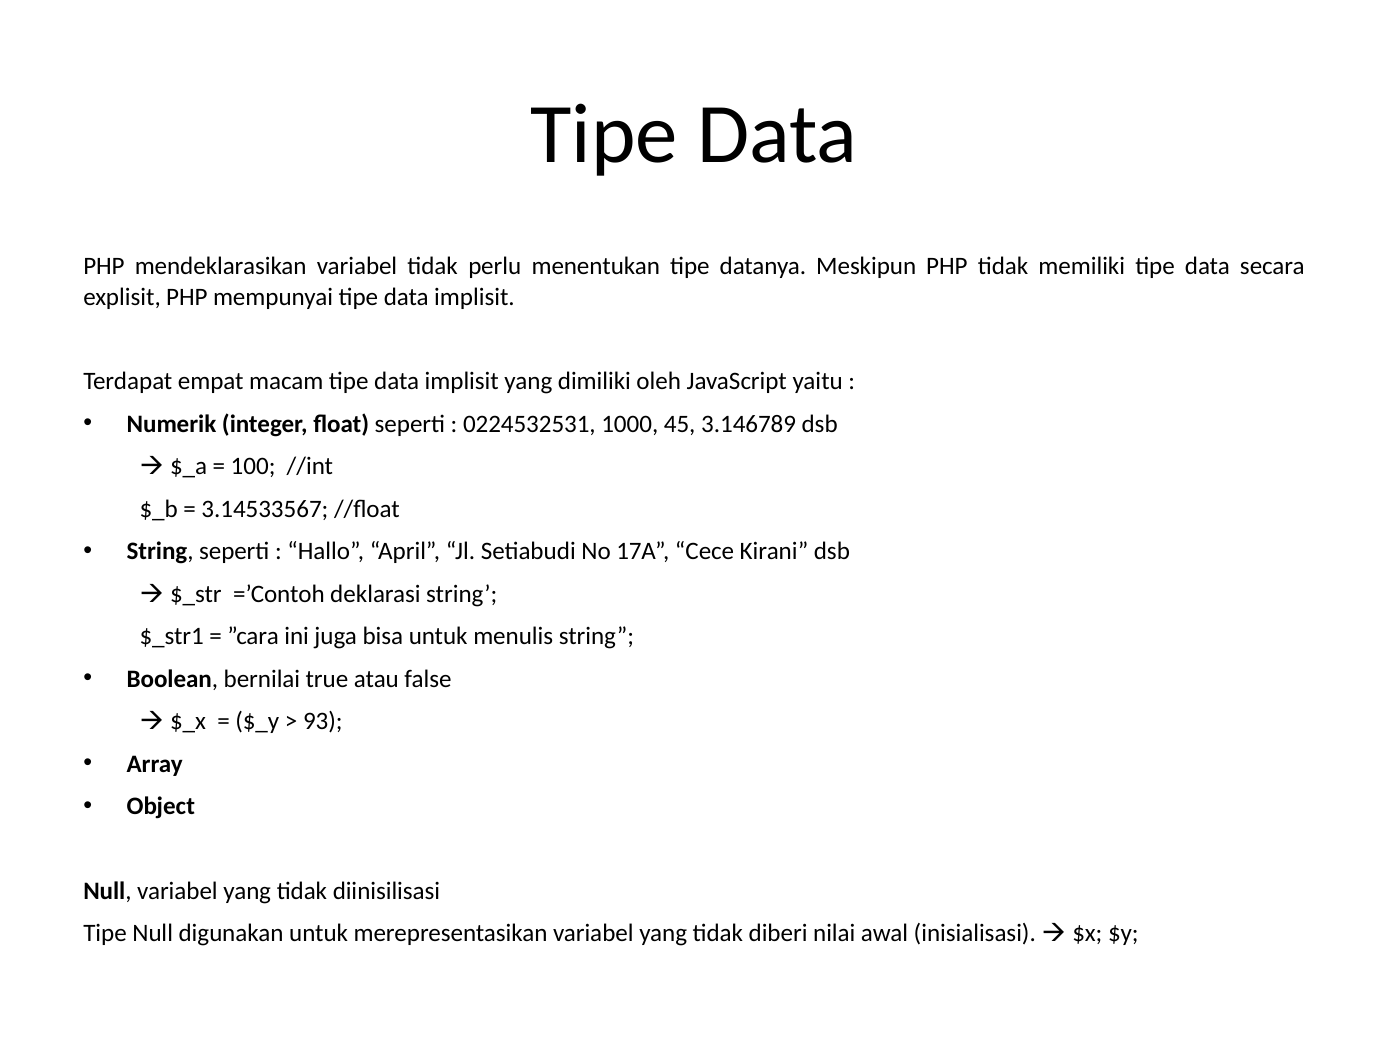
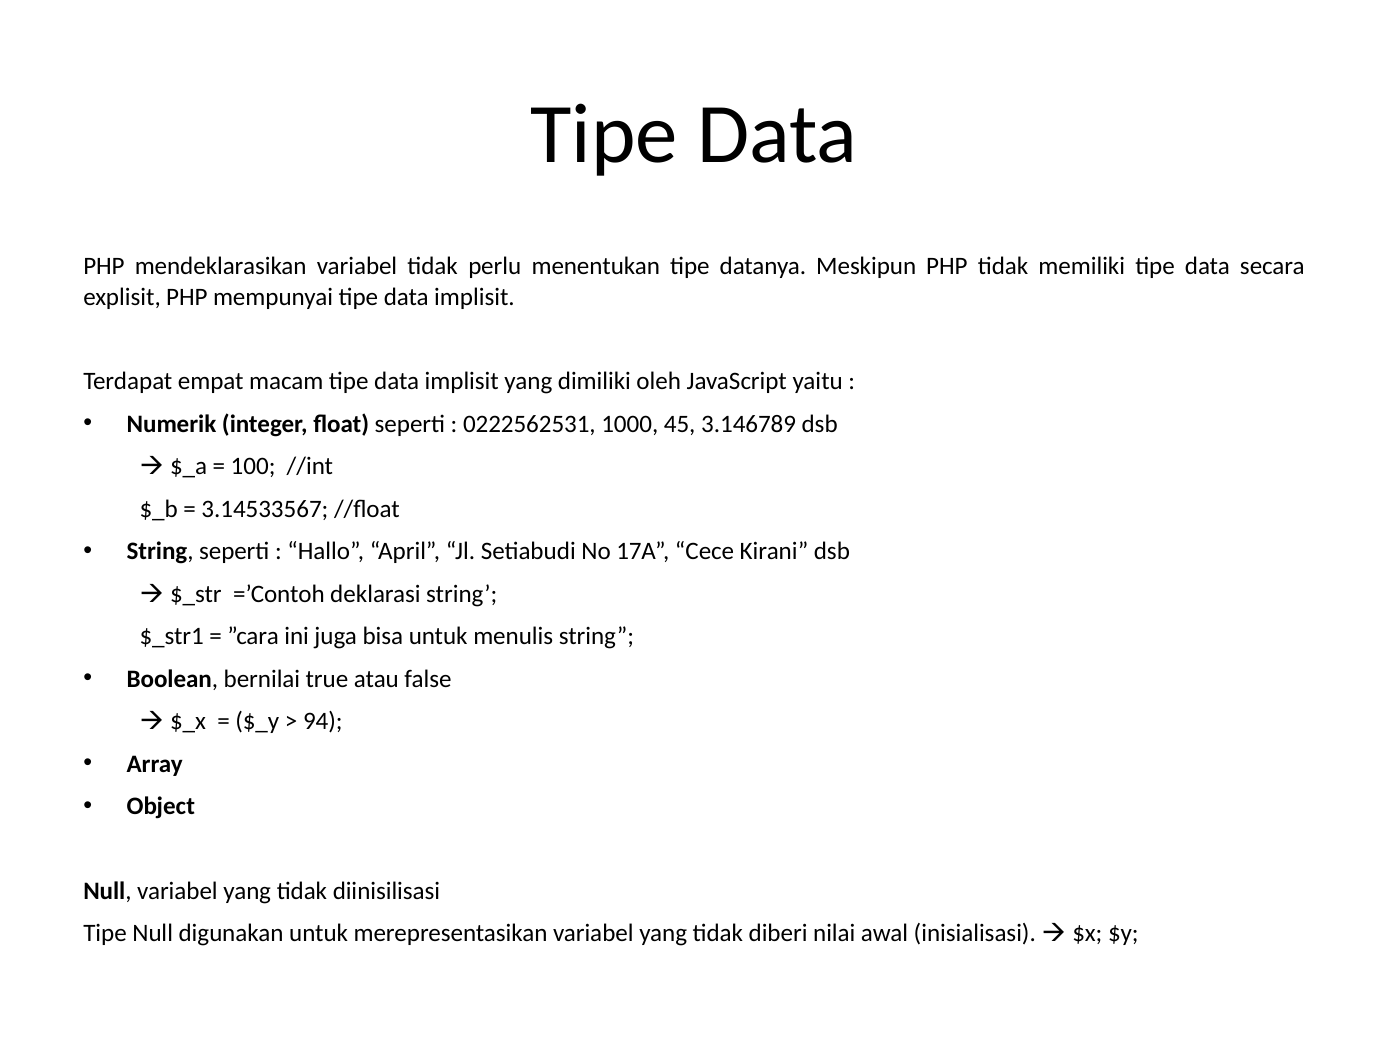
0224532531: 0224532531 -> 0222562531
93: 93 -> 94
